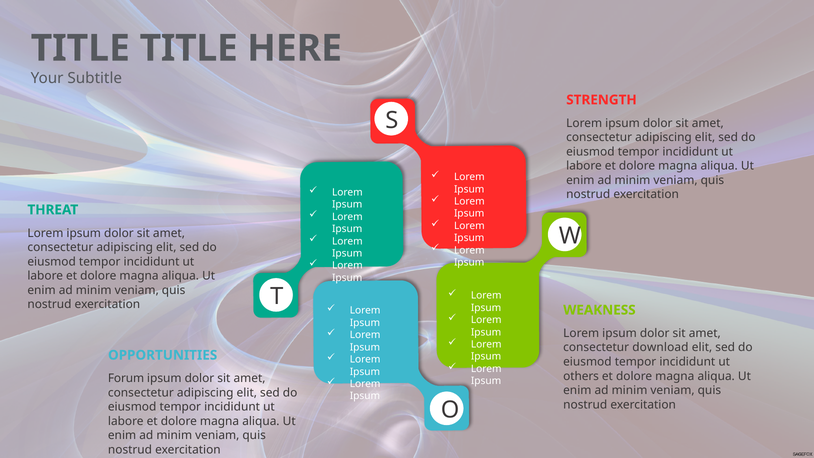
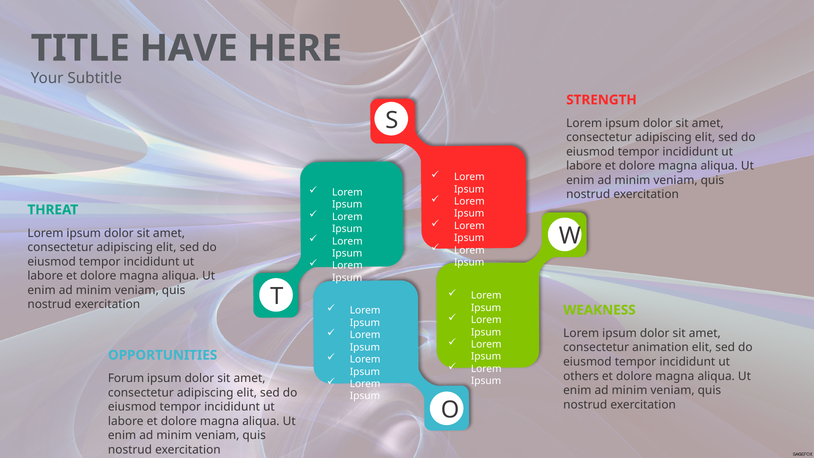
TITLE at (189, 48): TITLE -> HAVE
download: download -> animation
